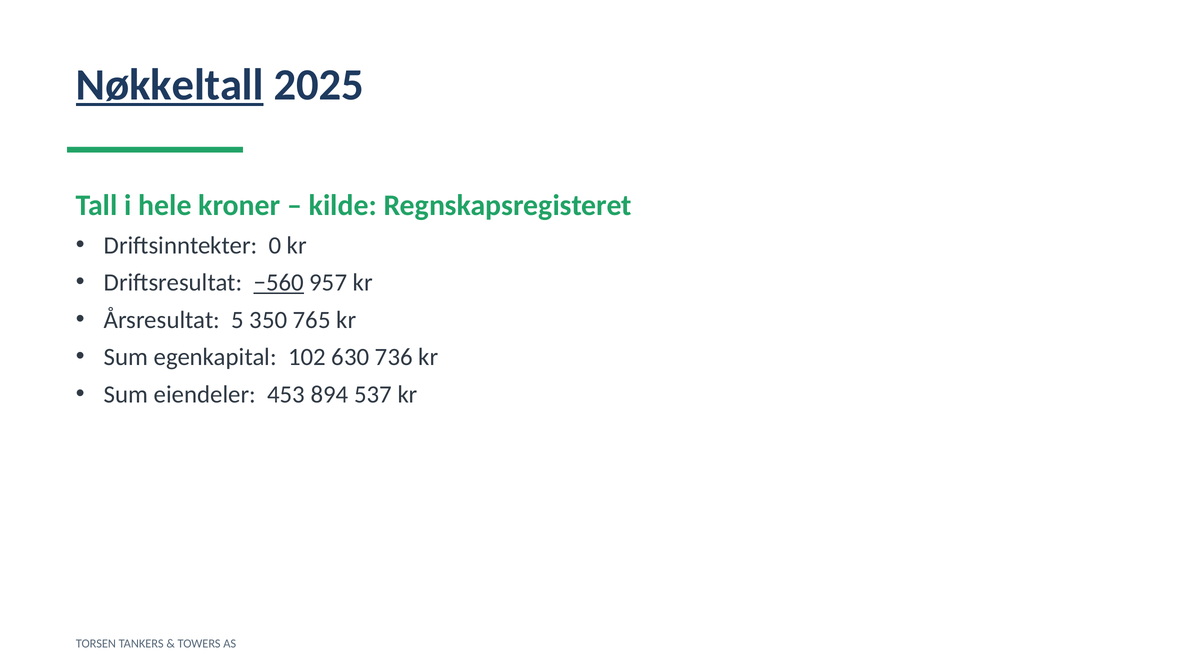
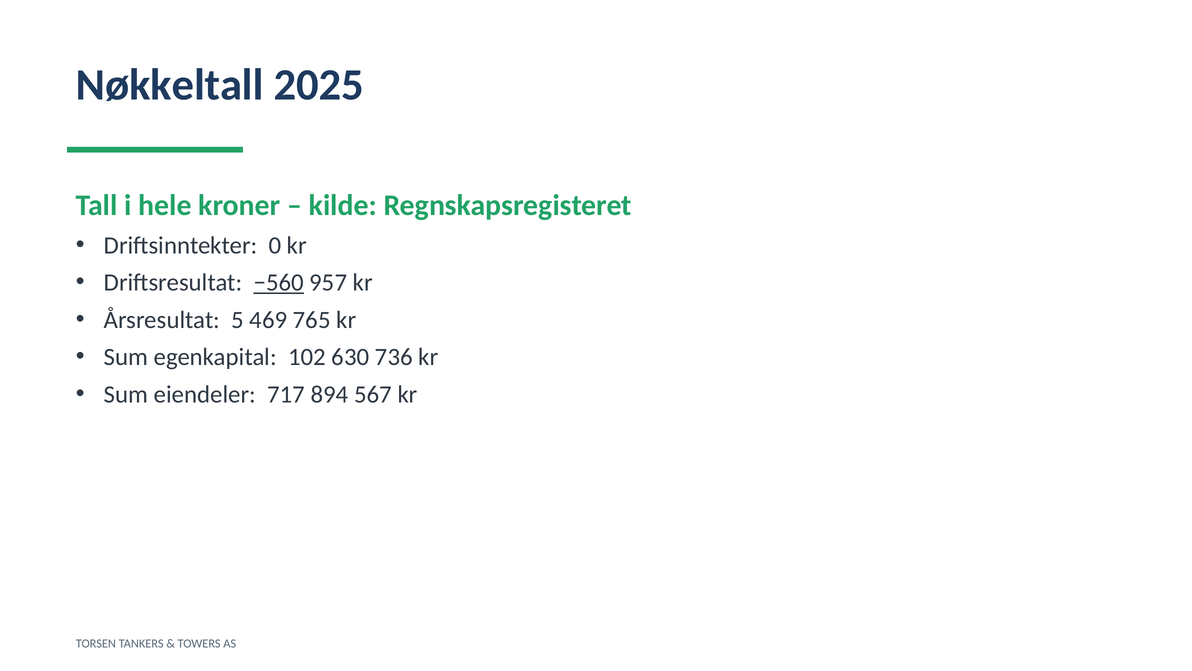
Nøkkeltall underline: present -> none
350: 350 -> 469
453: 453 -> 717
537: 537 -> 567
